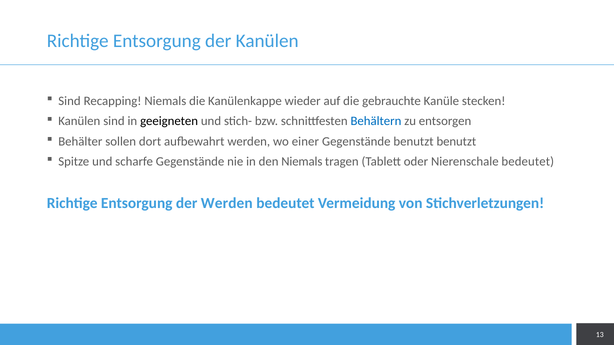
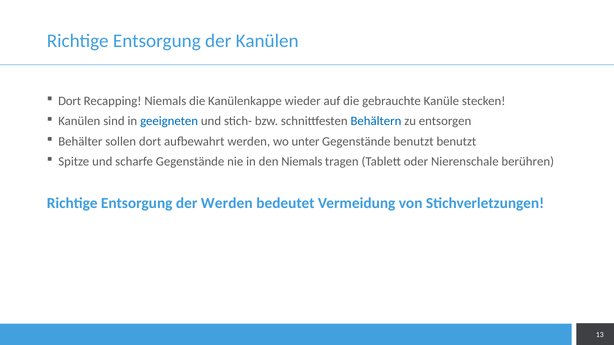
Sind at (70, 101): Sind -> Dort
geeigneten colour: black -> blue
einer: einer -> unter
Nierenschale bedeutet: bedeutet -> berühren
